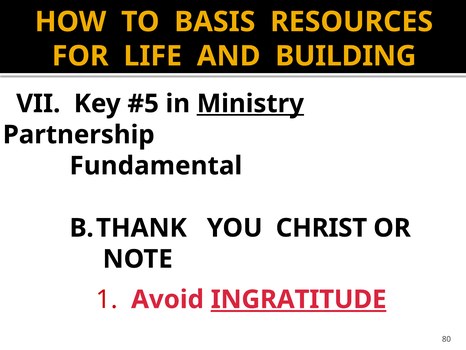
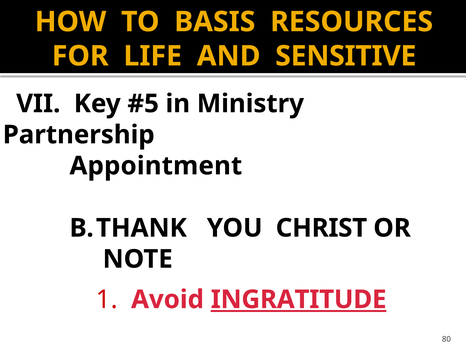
BUILDING: BUILDING -> SENSITIVE
Ministry underline: present -> none
Fundamental: Fundamental -> Appointment
